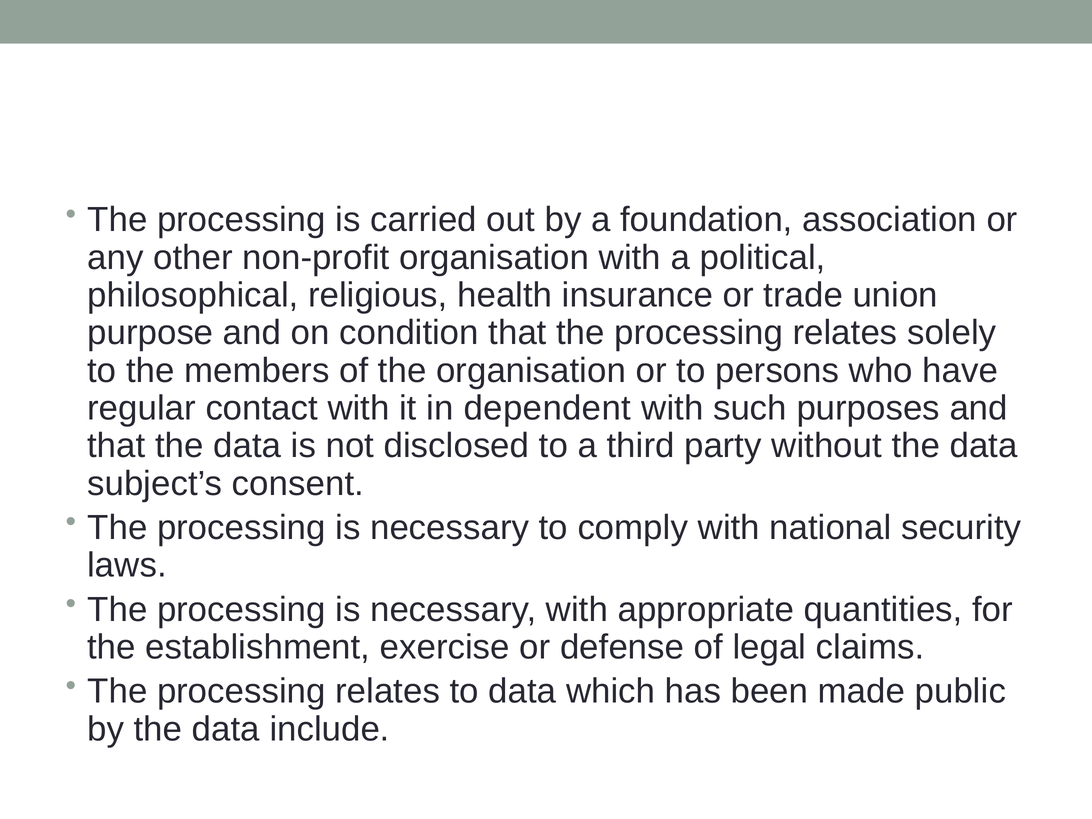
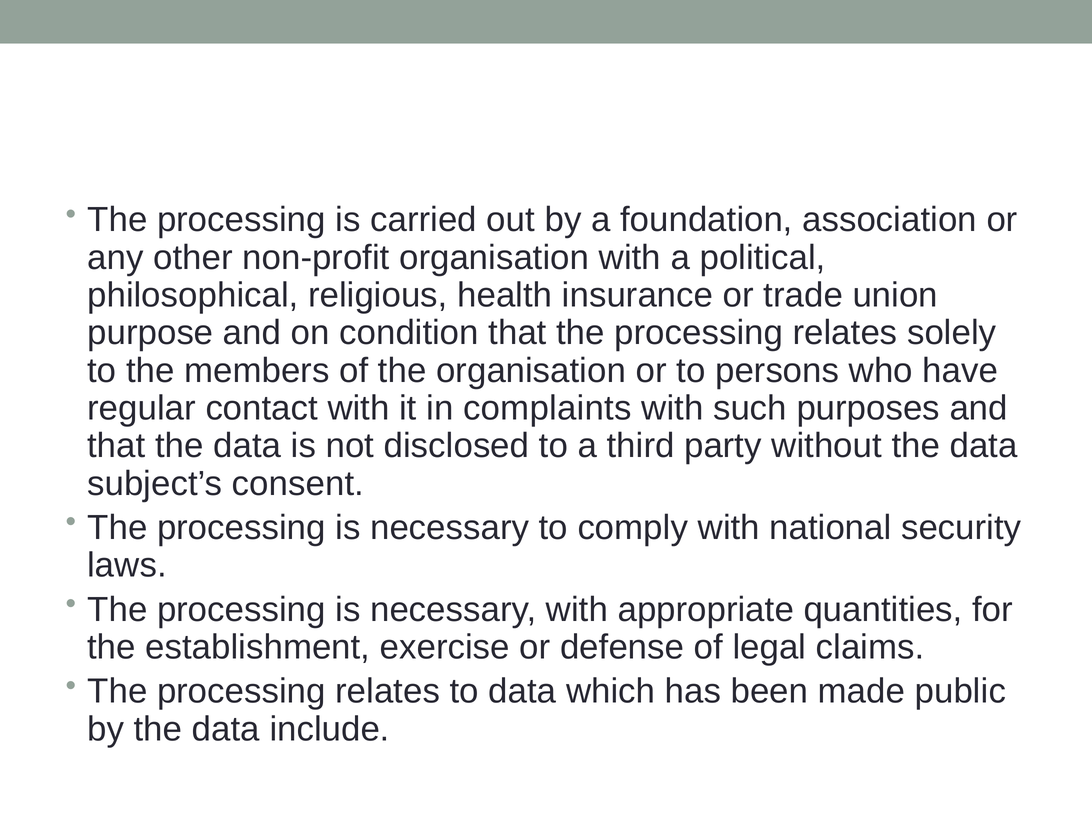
dependent: dependent -> complaints
